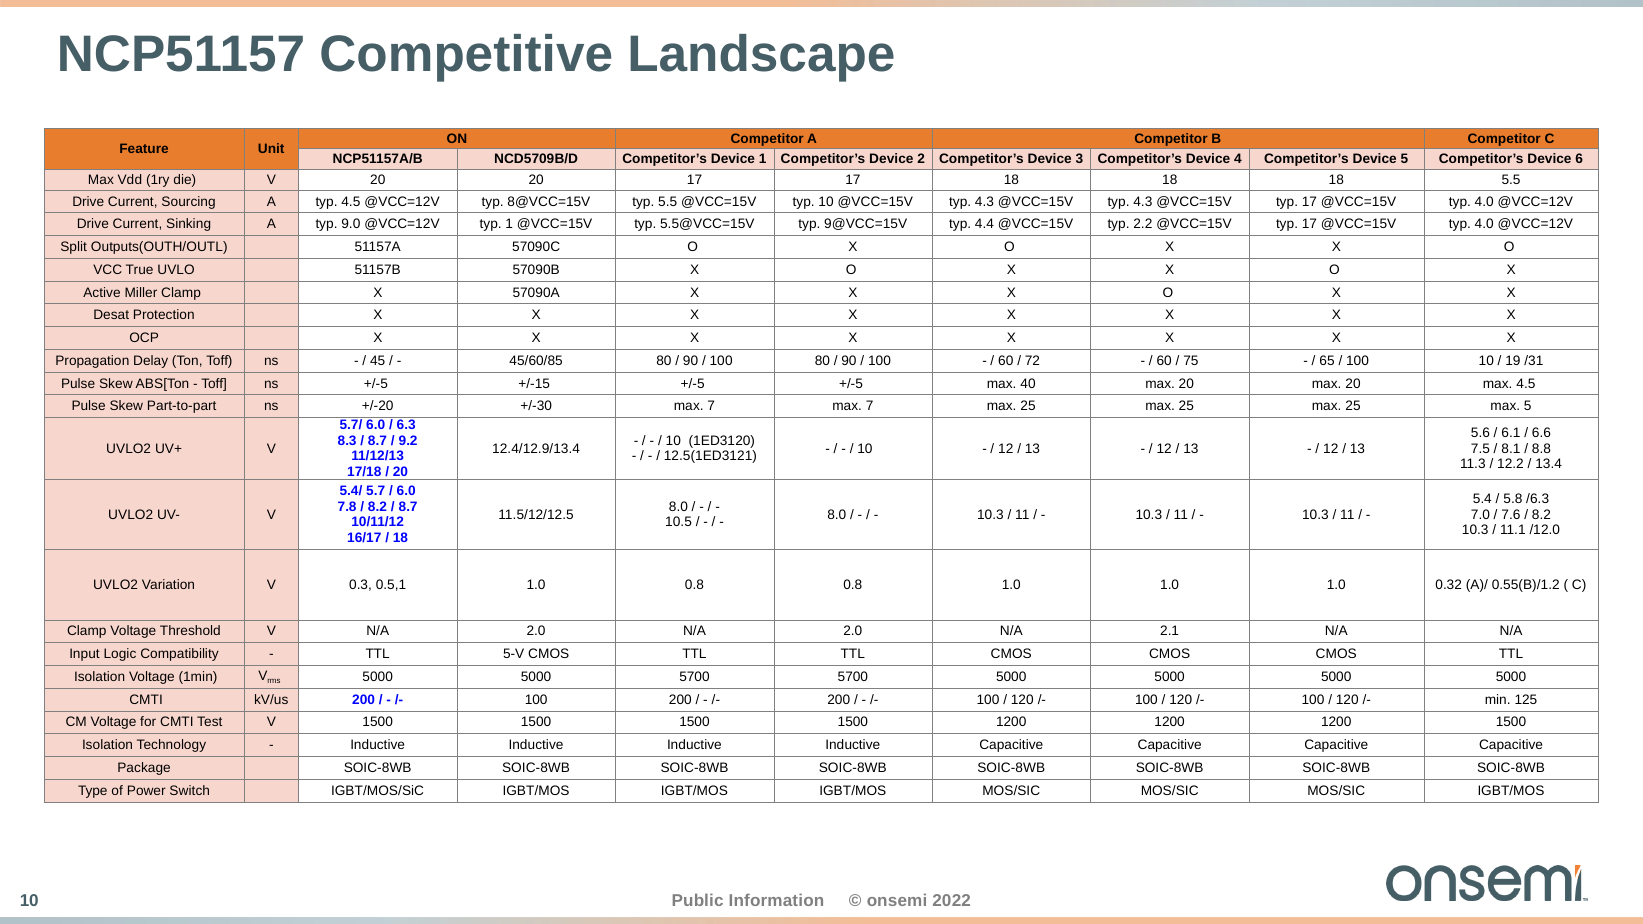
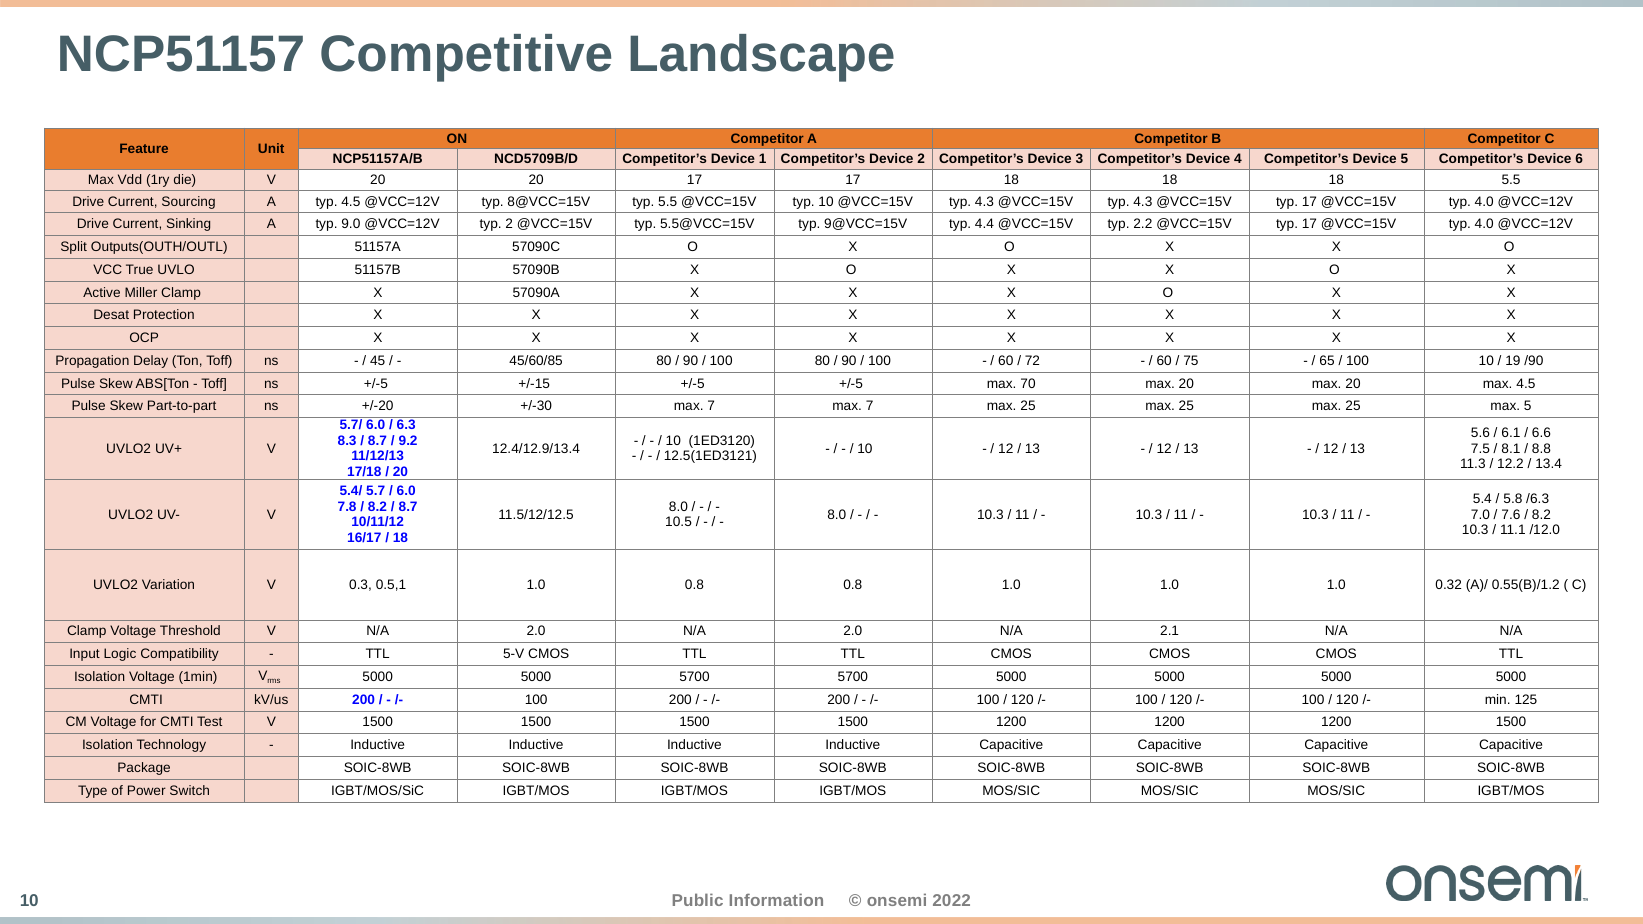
typ 1: 1 -> 2
/31: /31 -> /90
40: 40 -> 70
